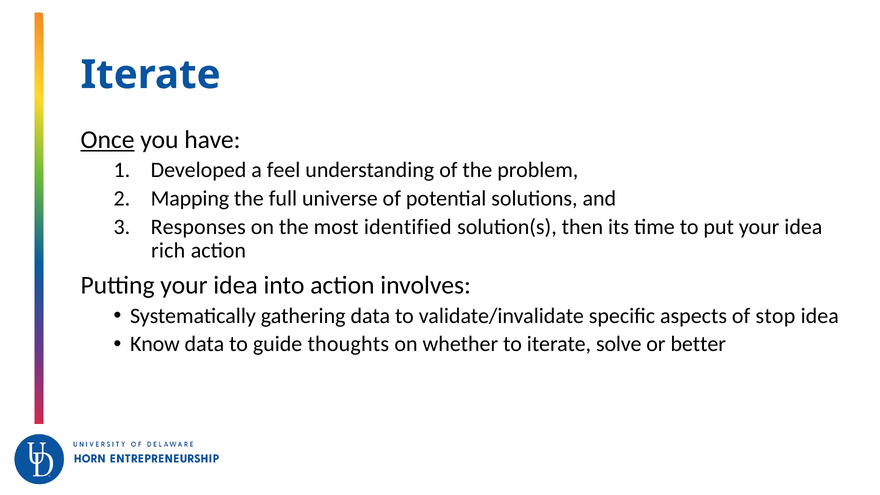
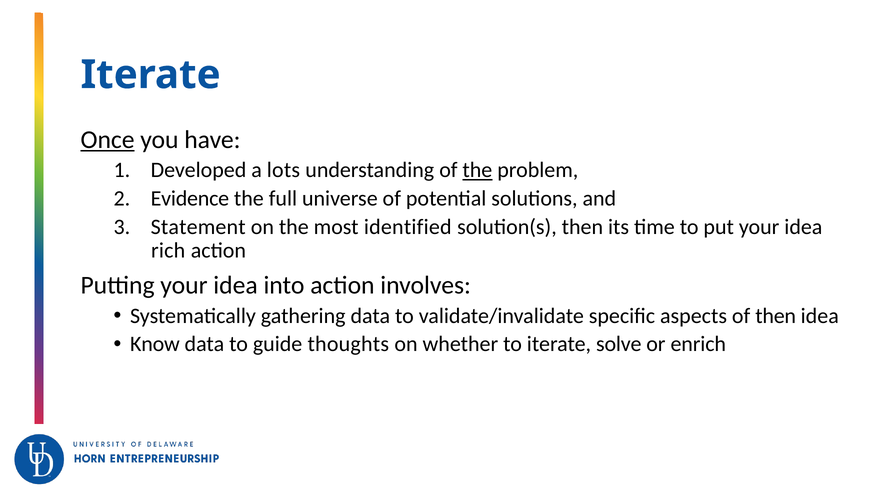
feel: feel -> lots
the at (477, 170) underline: none -> present
Mapping: Mapping -> Evidence
Responses: Responses -> Statement
of stop: stop -> then
better: better -> enrich
